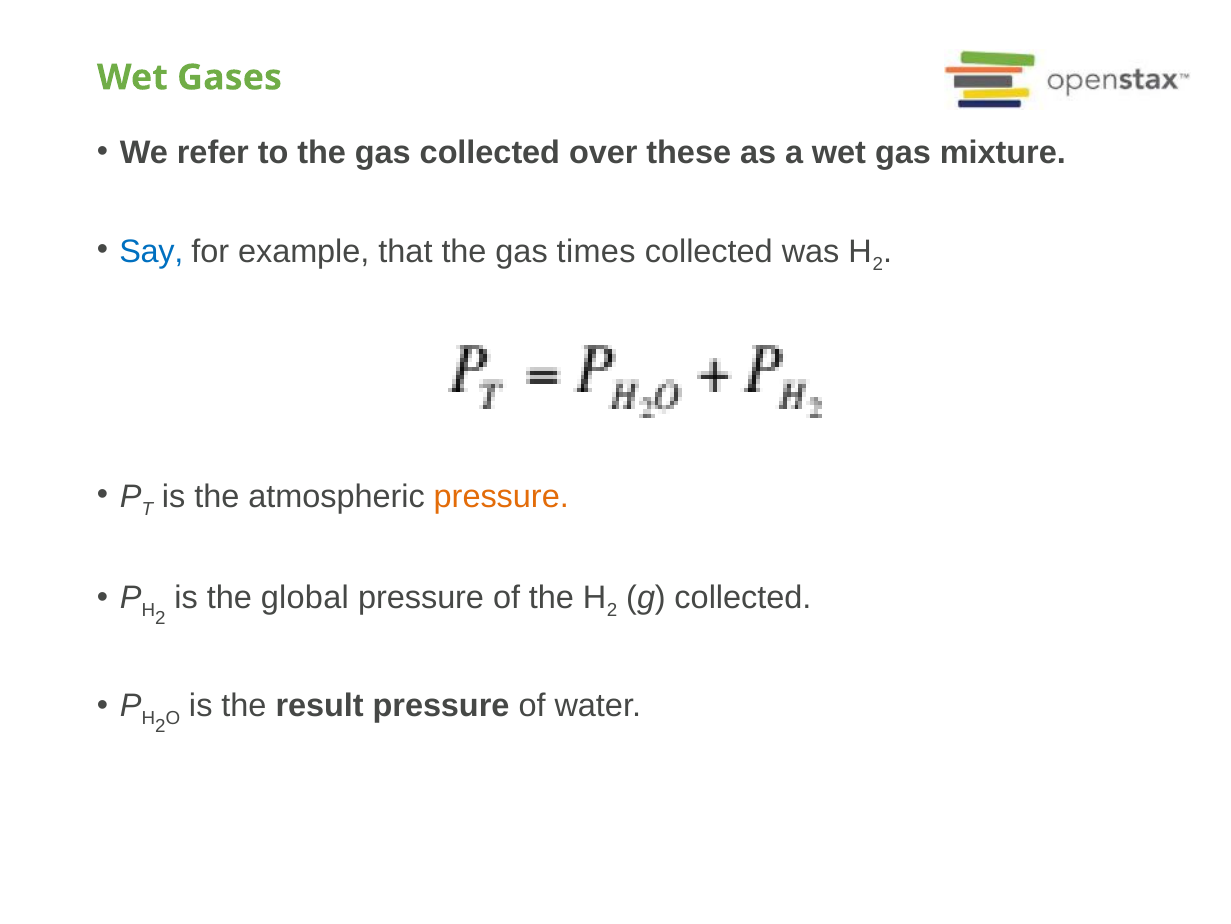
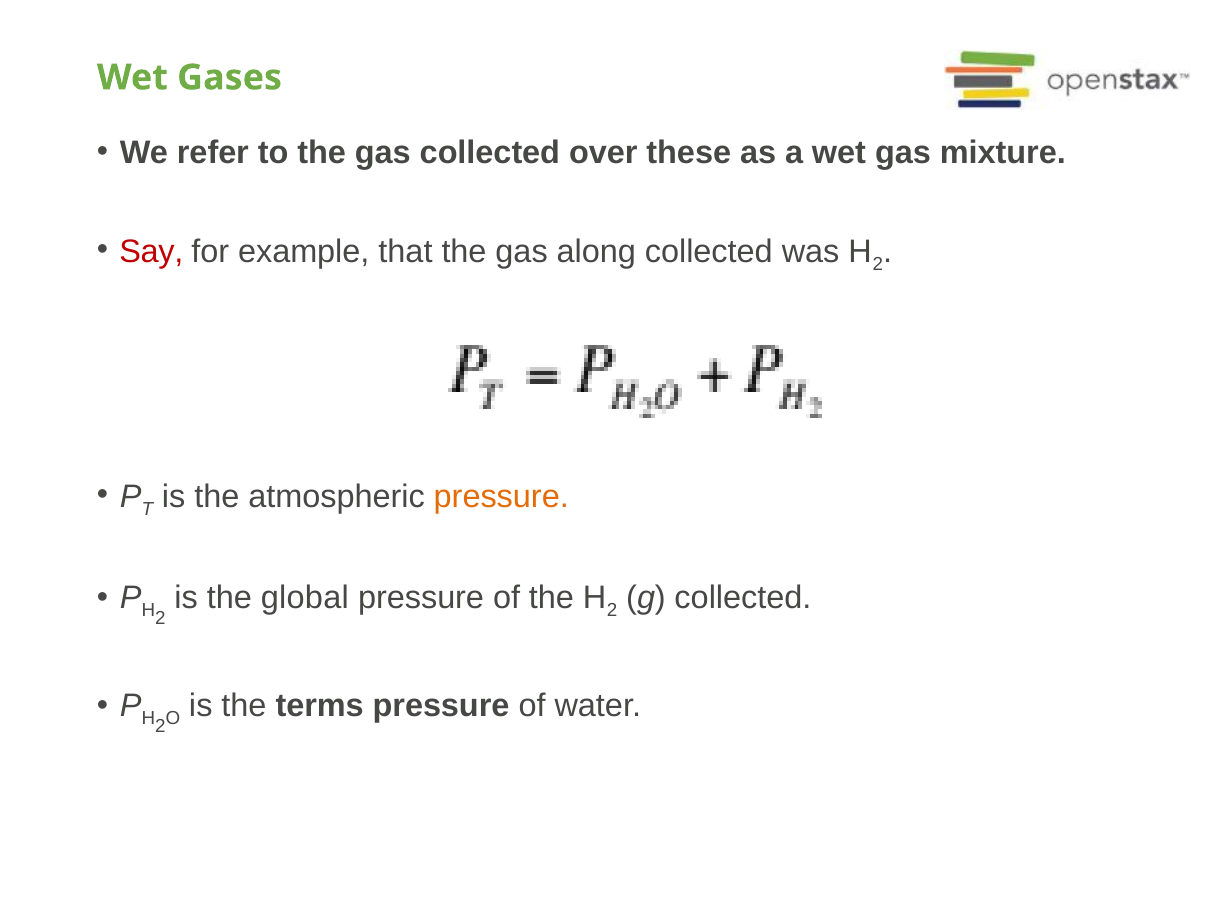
Say colour: blue -> red
times: times -> along
result: result -> terms
